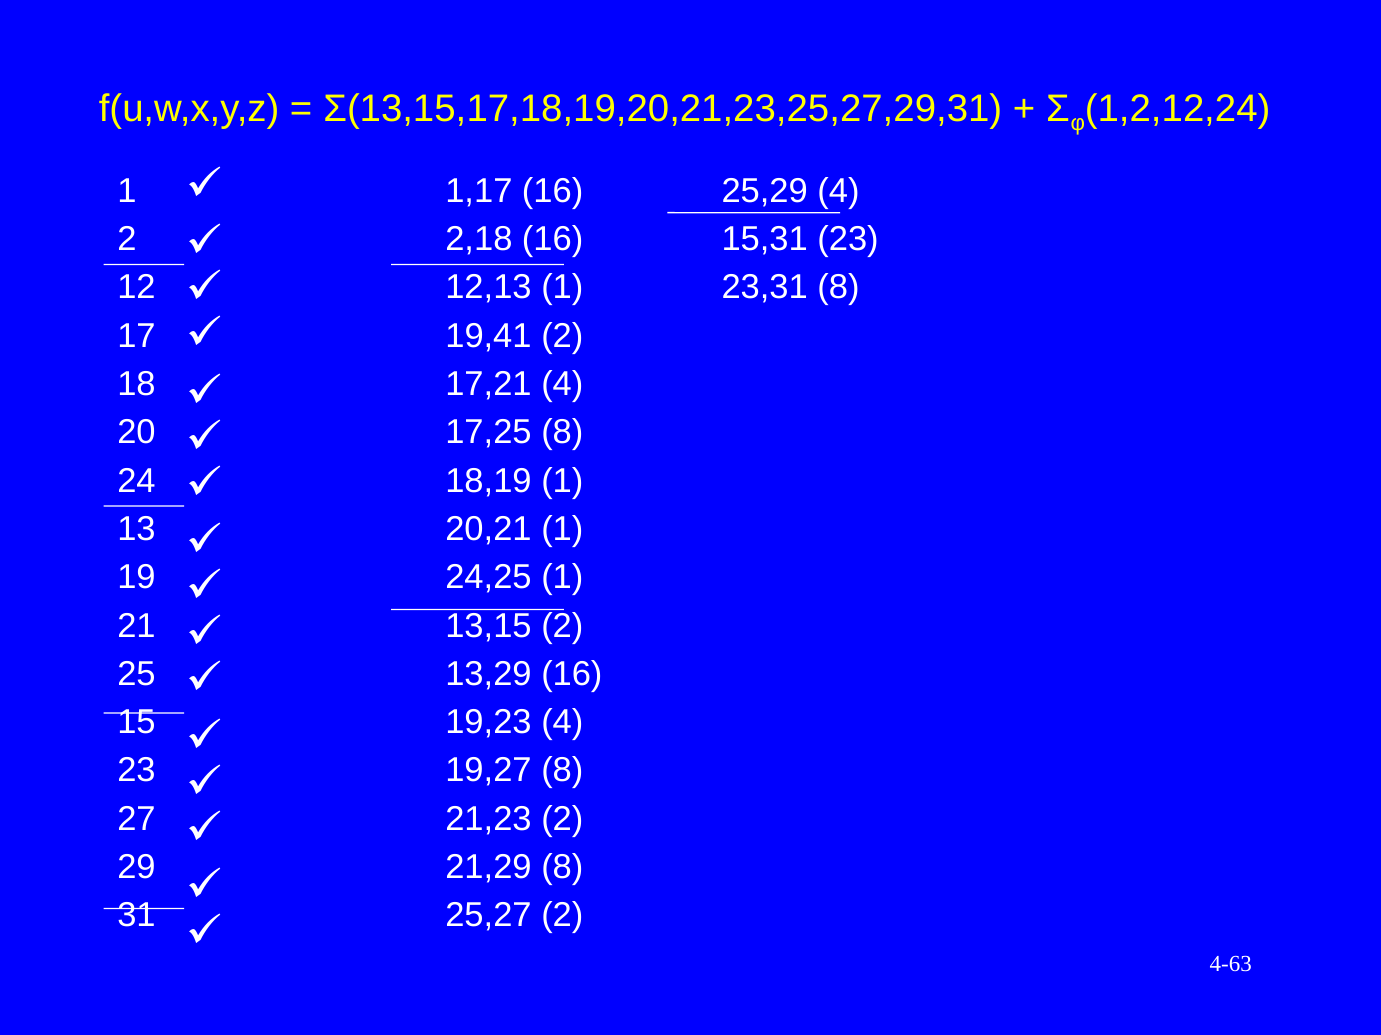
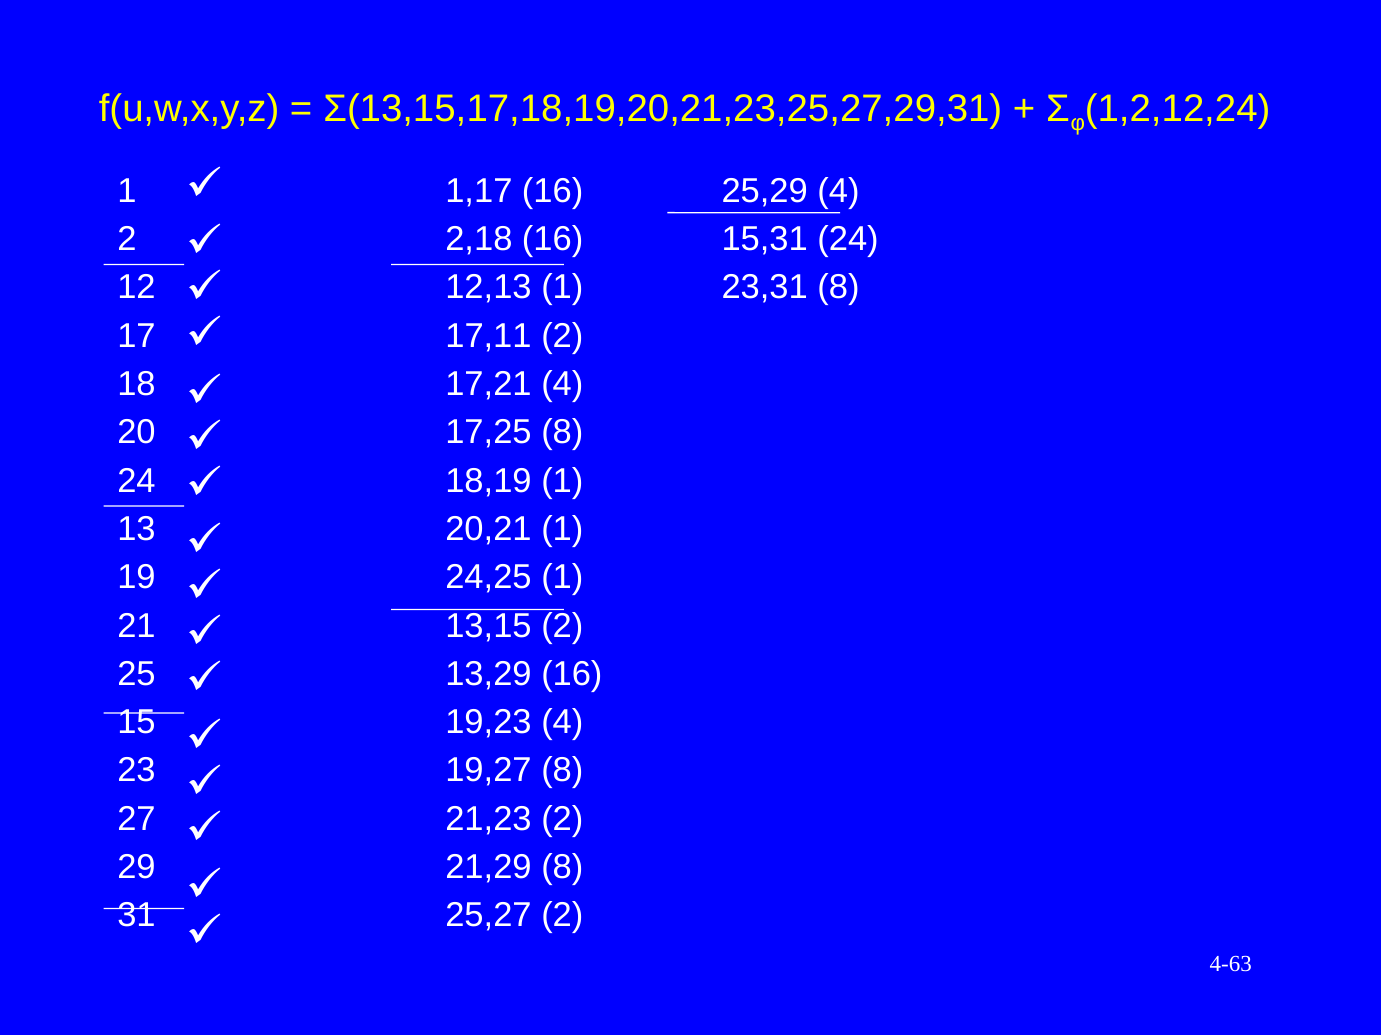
15,31 23: 23 -> 24
19,41: 19,41 -> 17,11
